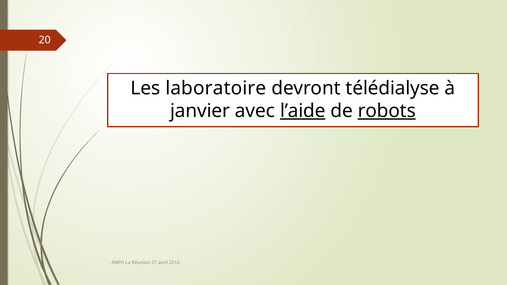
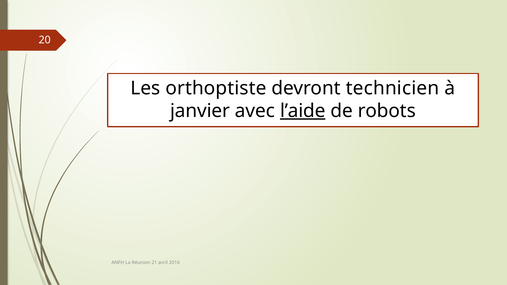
laboratoire: laboratoire -> orthoptiste
télédialyse: télédialyse -> technicien
robots underline: present -> none
